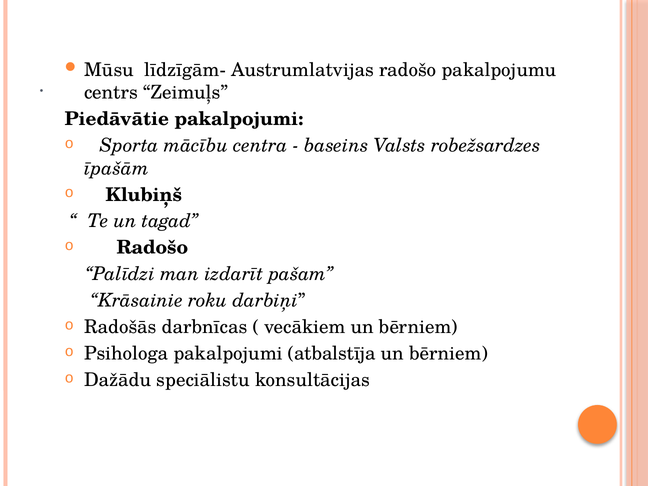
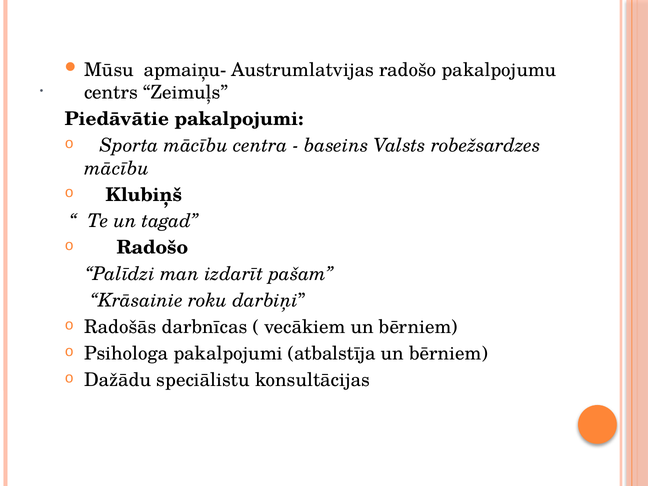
līdzīgām-: līdzīgām- -> apmaiņu-
īpašām at (117, 168): īpašām -> mācību
